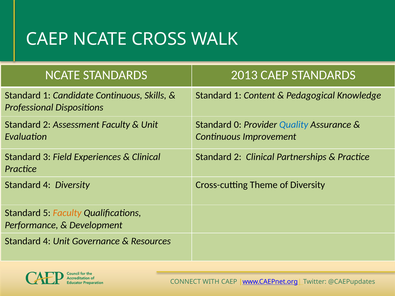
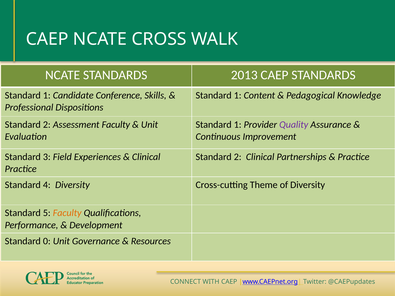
Candidate Continuous: Continuous -> Conference
0 at (238, 125): 0 -> 1
Quality colour: blue -> purple
4 at (47, 241): 4 -> 0
